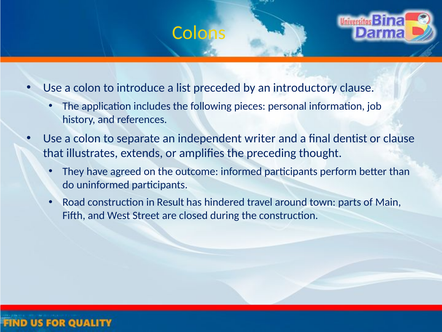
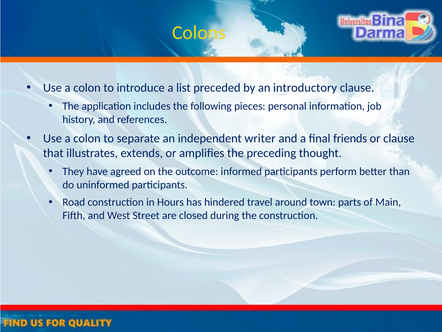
dentist: dentist -> friends
Result: Result -> Hours
